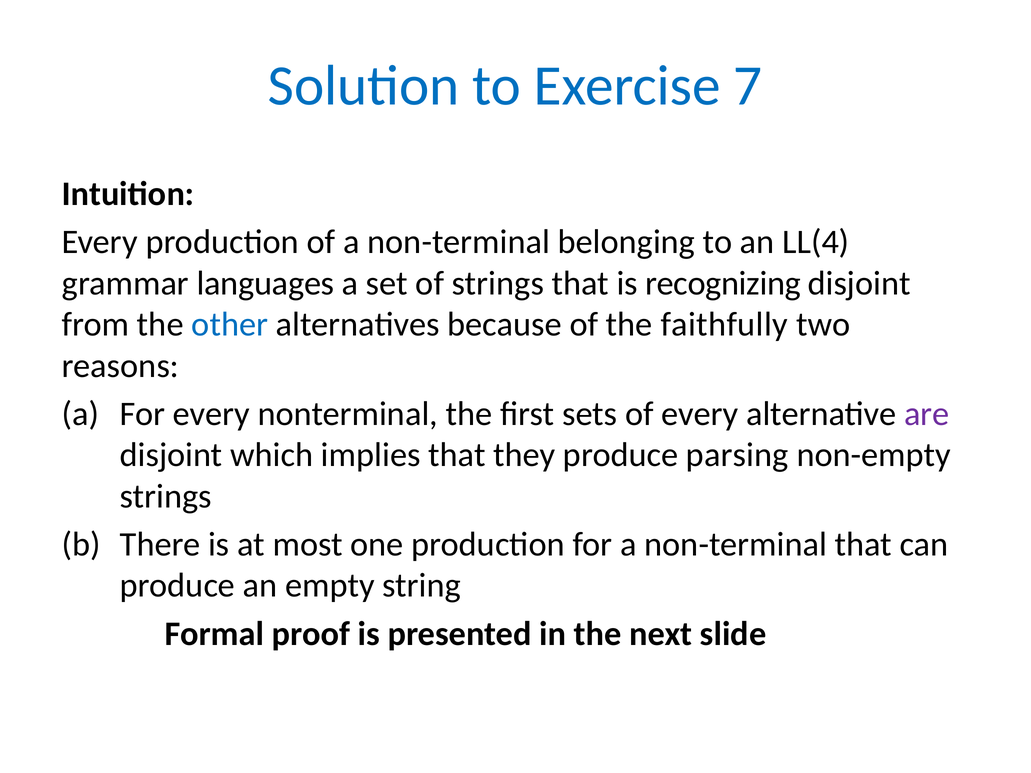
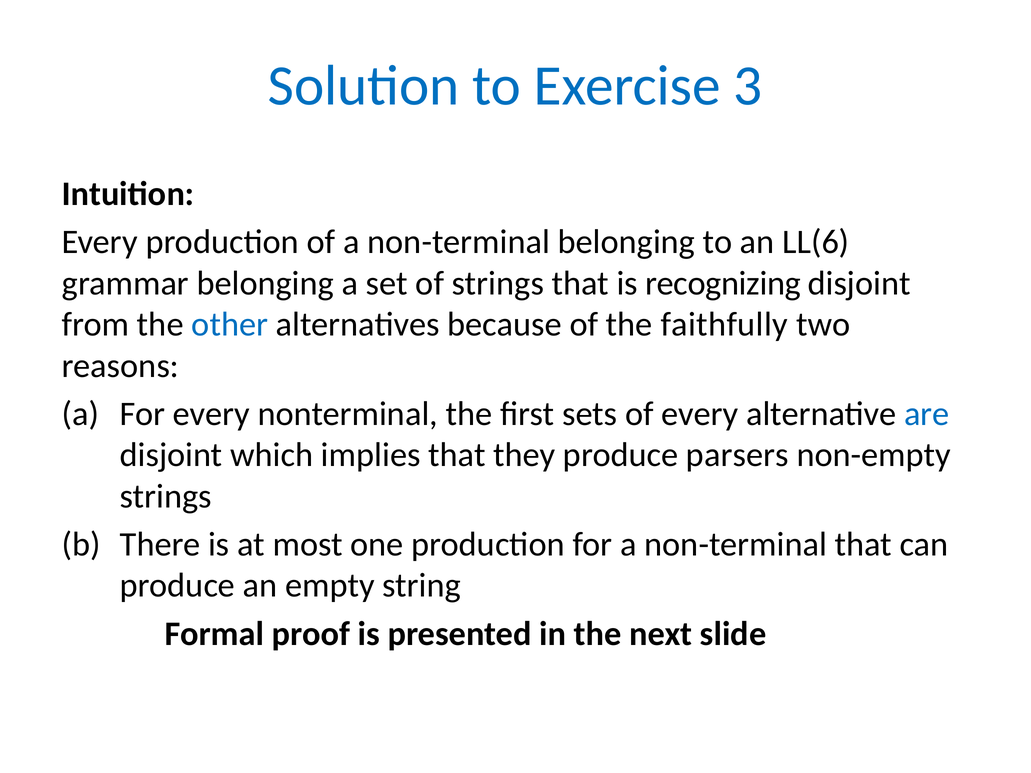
7: 7 -> 3
LL(4: LL(4 -> LL(6
grammar languages: languages -> belonging
are colour: purple -> blue
parsing: parsing -> parsers
